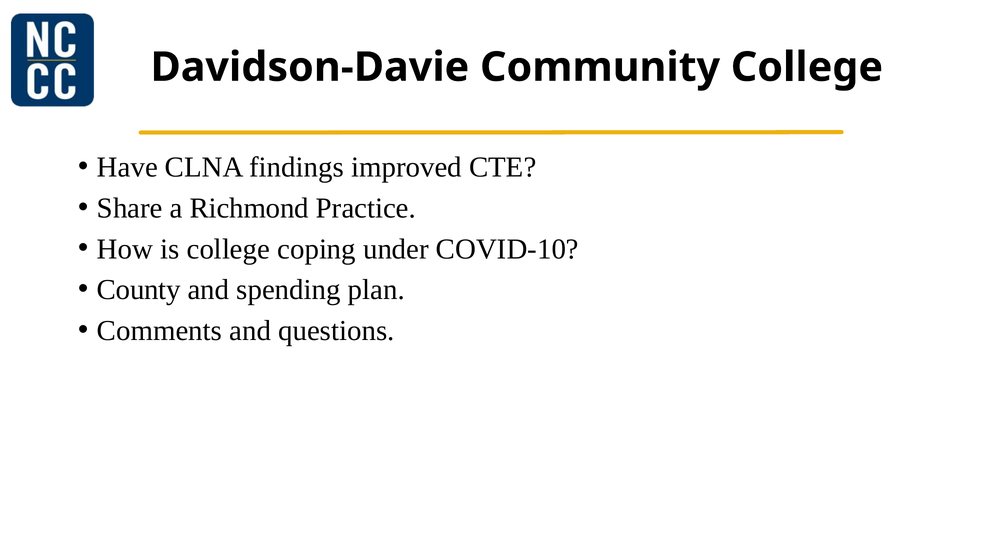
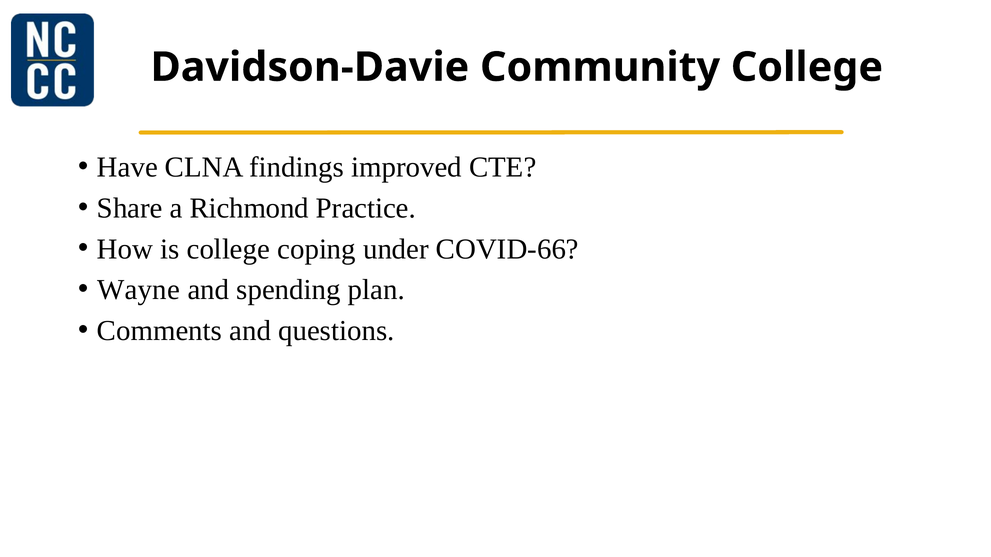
COVID-10: COVID-10 -> COVID-66
County: County -> Wayne
